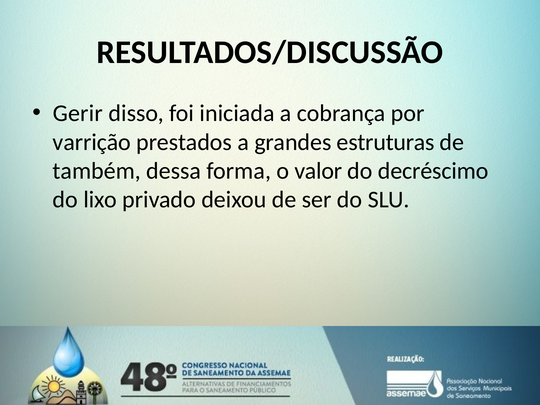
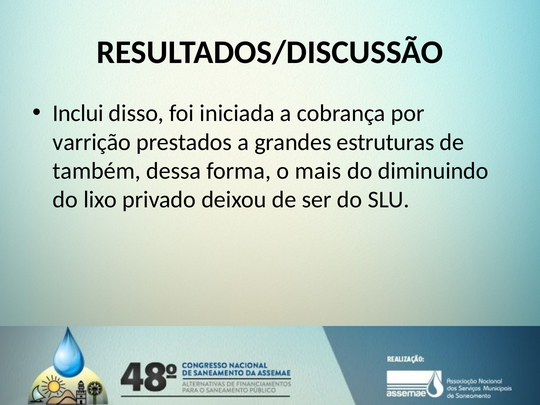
Gerir: Gerir -> Inclui
valor: valor -> mais
decréscimo: decréscimo -> diminuindo
